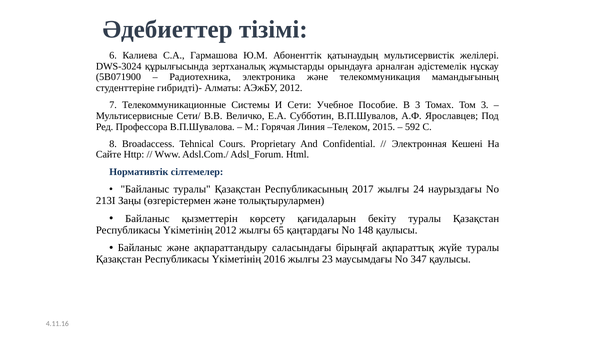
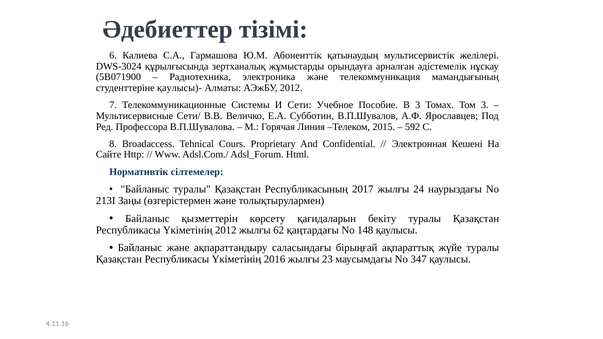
гибридті)-: гибридті)- -> қаулысы)-
65: 65 -> 62
